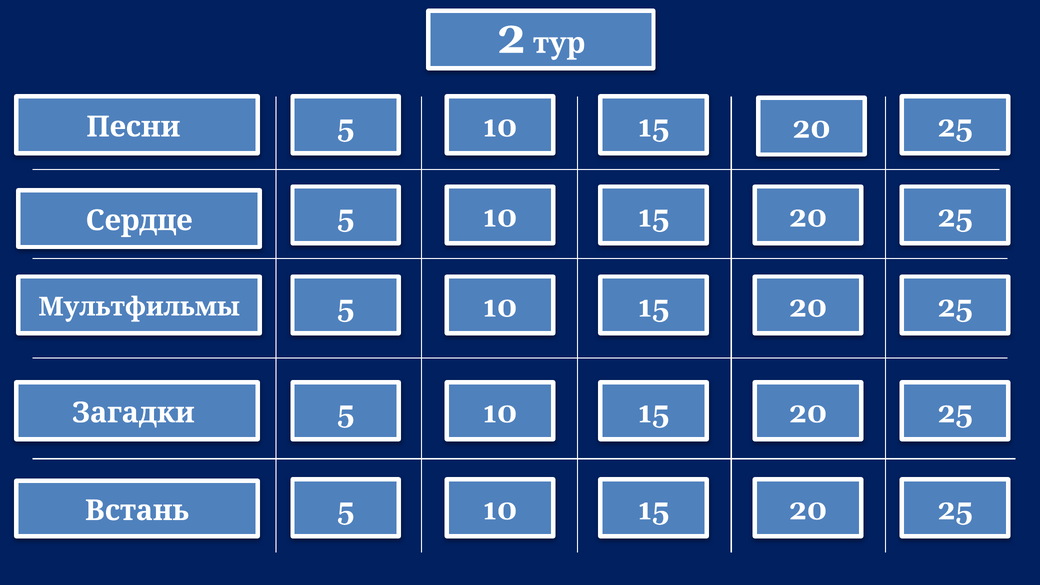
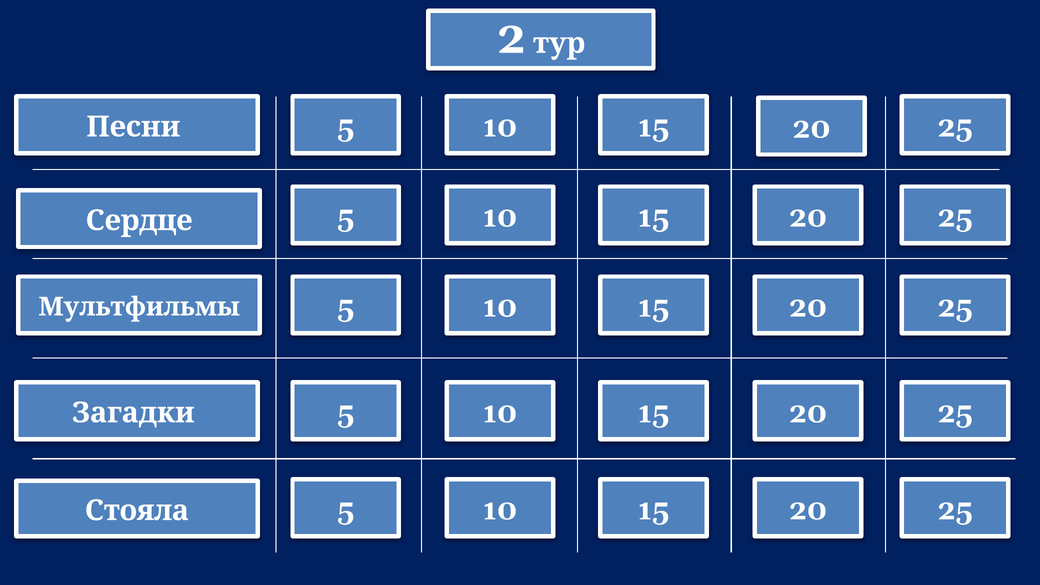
Встань: Встань -> Стояла
